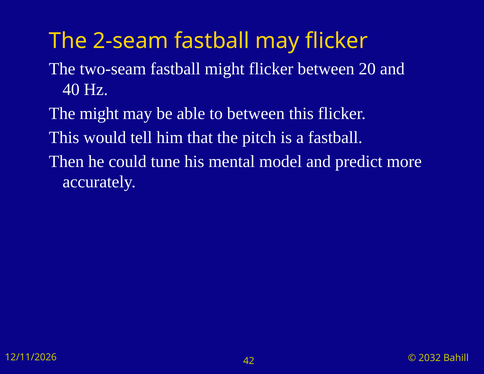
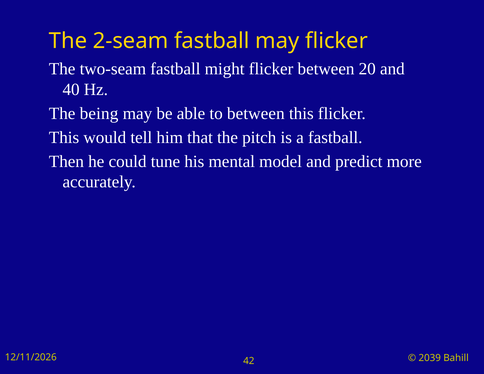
The might: might -> being
2032: 2032 -> 2039
